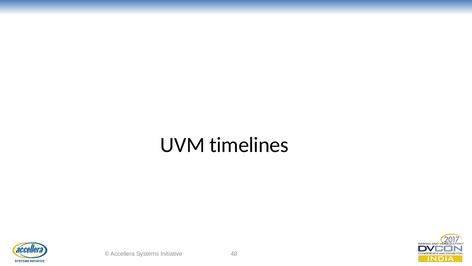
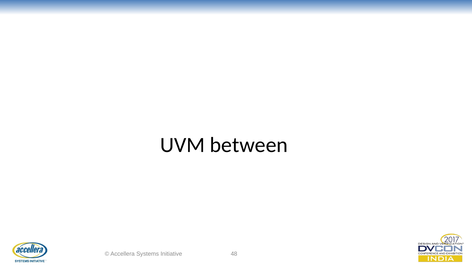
timelines: timelines -> between
